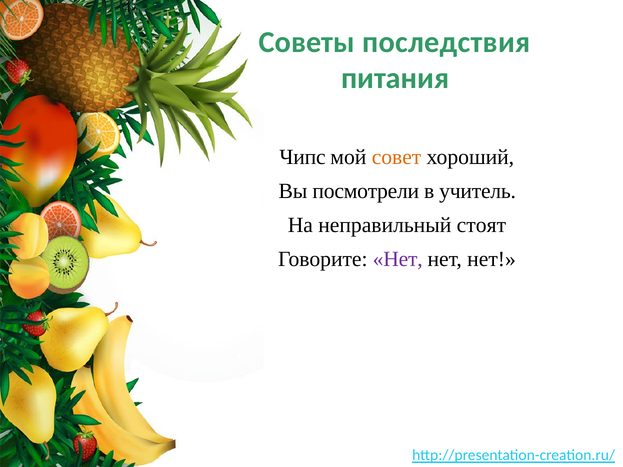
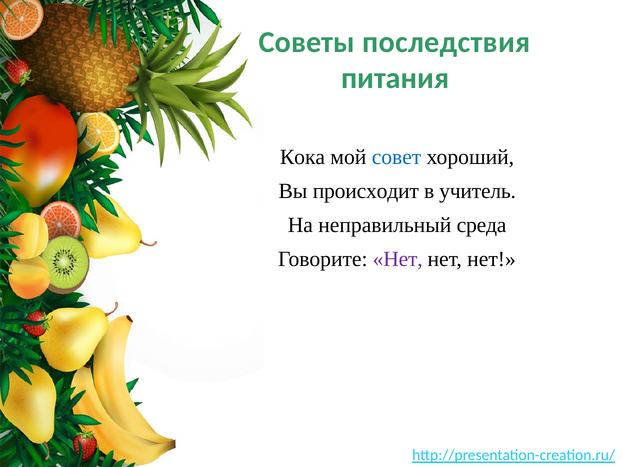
Чипс: Чипс -> Кока
совет colour: orange -> blue
посмотрели: посмотрели -> происходит
стоят: стоят -> среда
